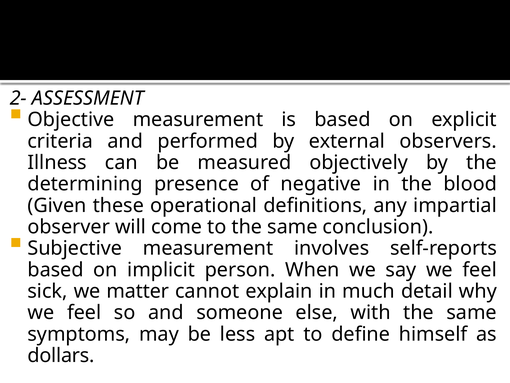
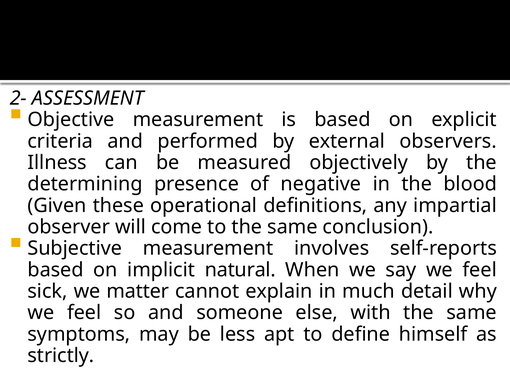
person: person -> natural
dollars: dollars -> strictly
